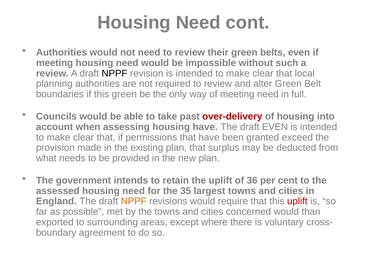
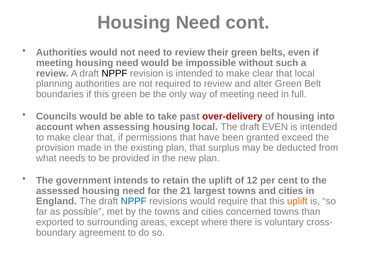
housing have: have -> local
36: 36 -> 12
35: 35 -> 21
NPPF at (134, 201) colour: orange -> blue
uplift at (297, 201) colour: red -> orange
concerned would: would -> towns
